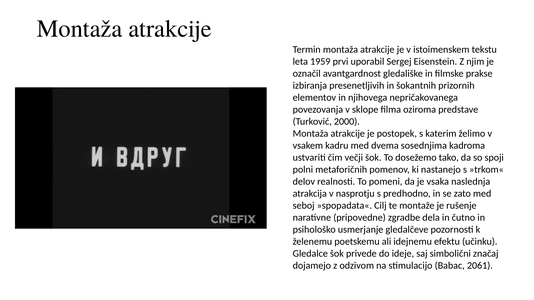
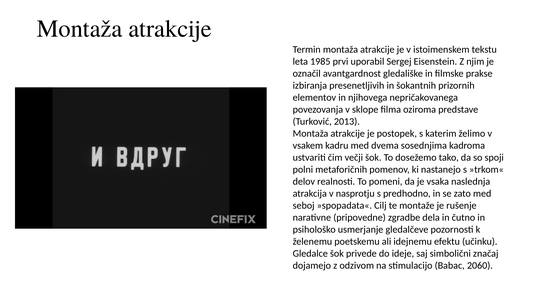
1959: 1959 -> 1985
2000: 2000 -> 2013
2061: 2061 -> 2060
